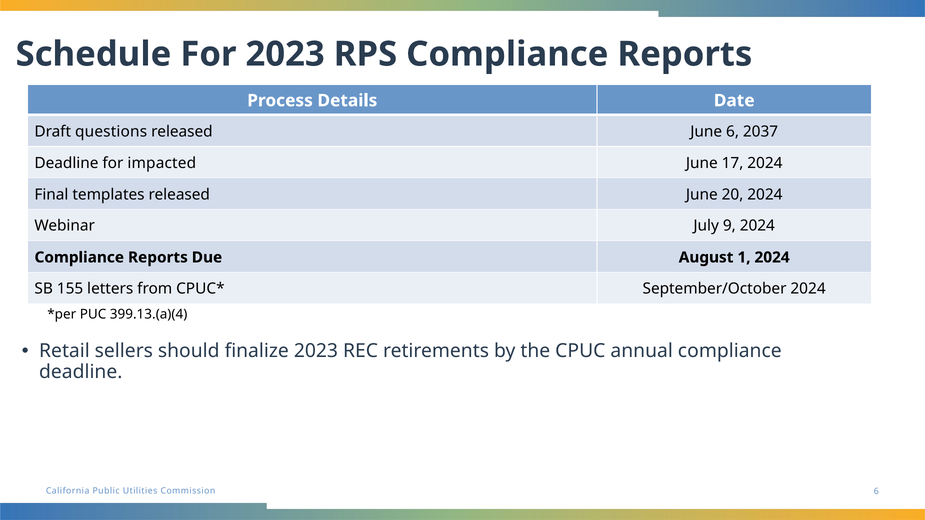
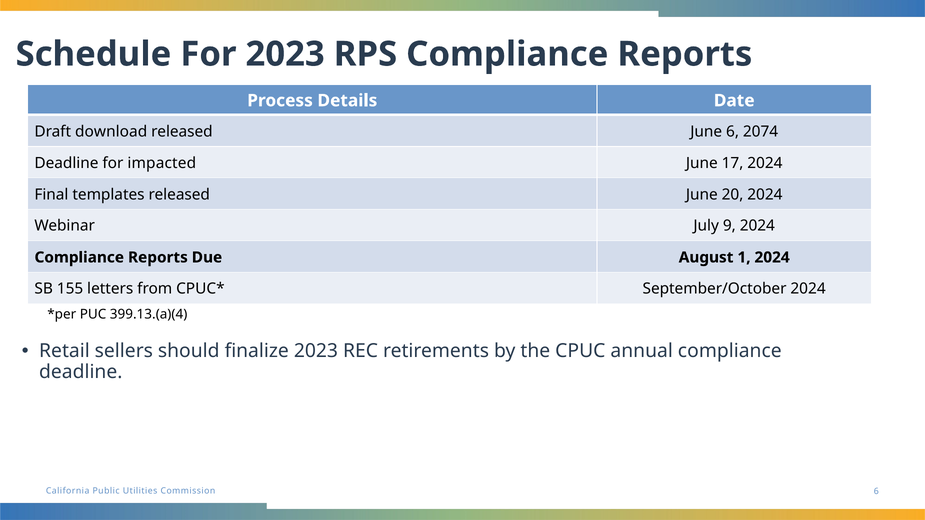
questions: questions -> download
2037: 2037 -> 2074
